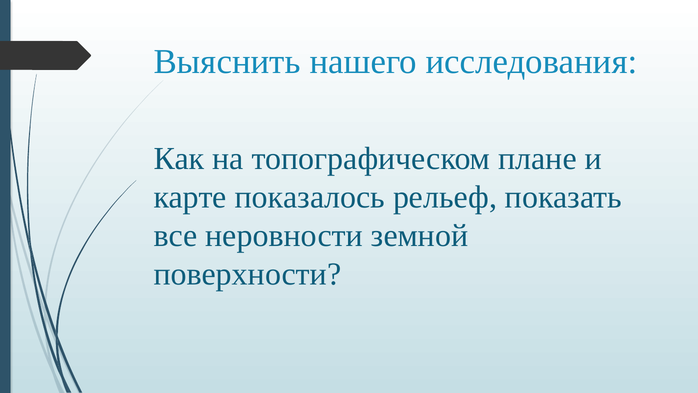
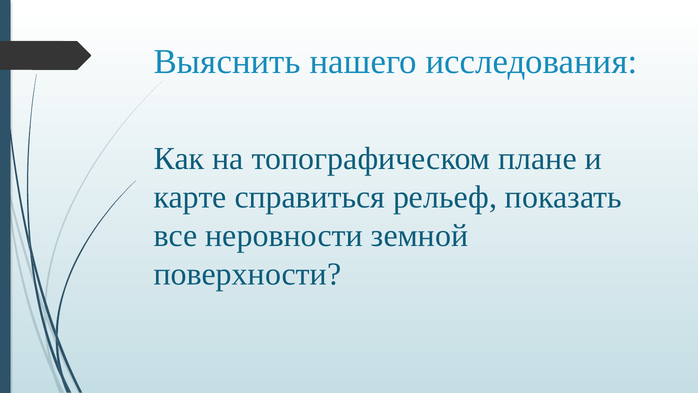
показалось: показалось -> справиться
